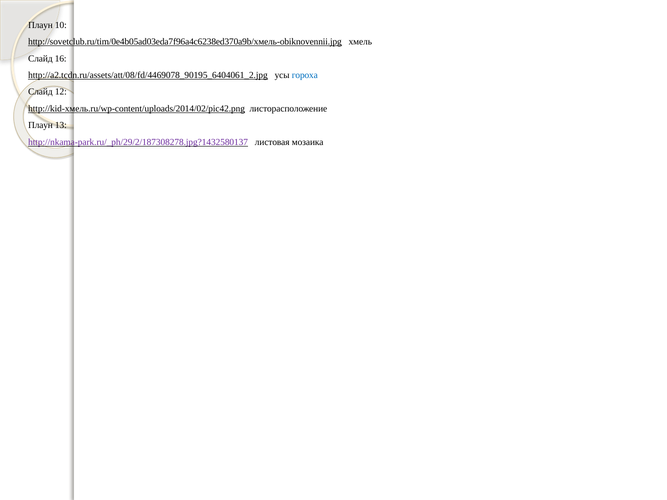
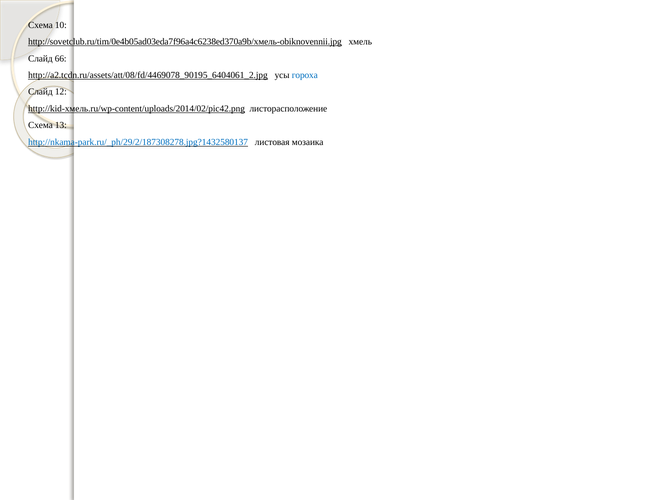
Плаун at (40, 25): Плаун -> Схема
16: 16 -> 66
Плаун at (40, 125): Плаун -> Схема
http://nkama-park.ru/_ph/29/2/187308278.jpg?1432580137 colour: purple -> blue
